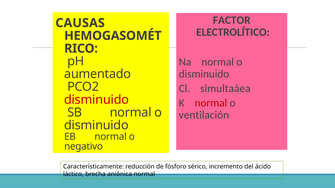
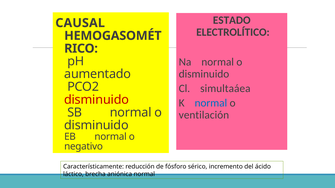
FACTOR: FACTOR -> ESTADO
CAUSAS: CAUSAS -> CAUSAL
normal at (211, 103) colour: red -> blue
